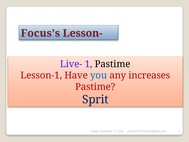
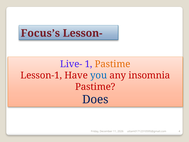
Pastime at (113, 64) colour: black -> orange
increases: increases -> insomnia
Sprit: Sprit -> Does
